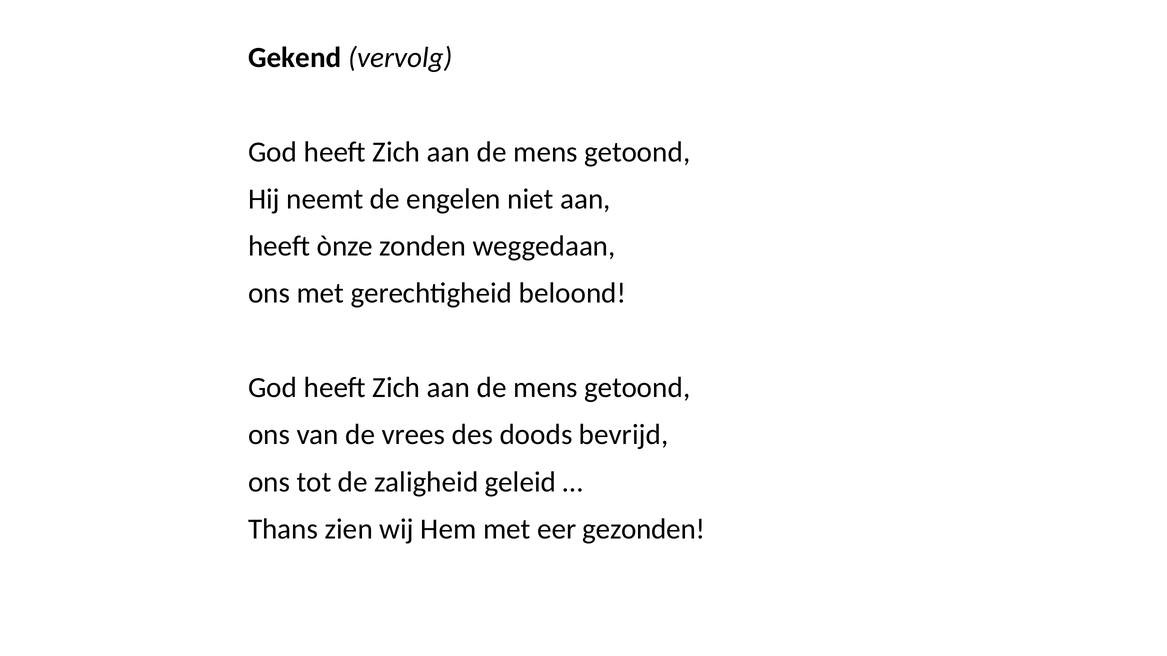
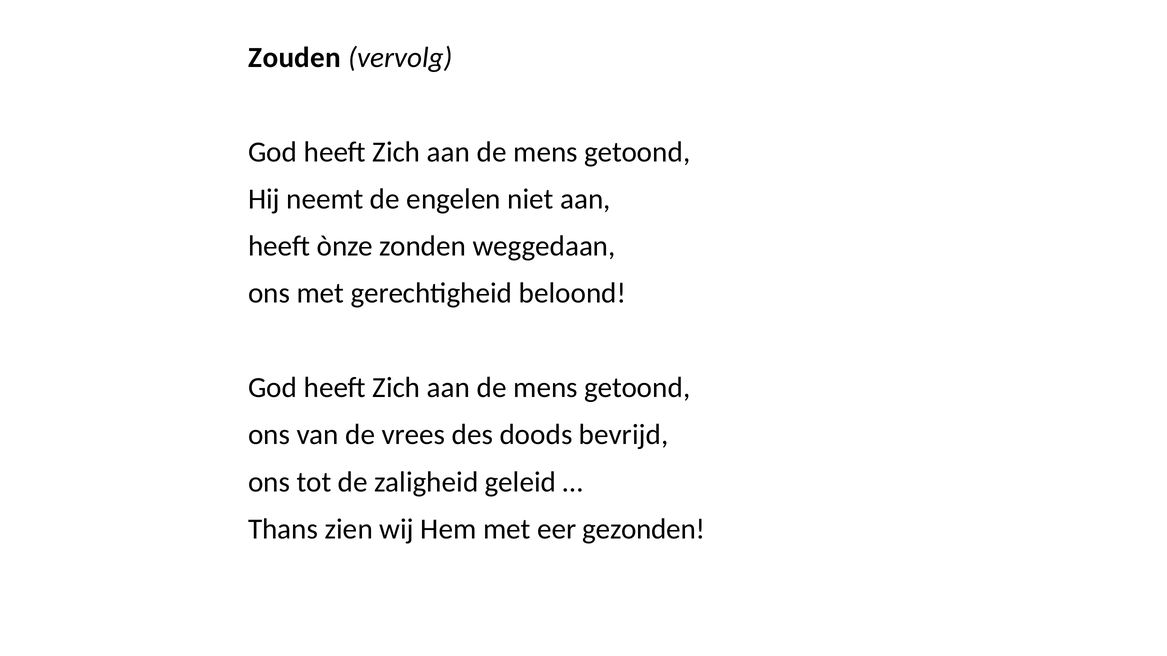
Gekend: Gekend -> Zouden
